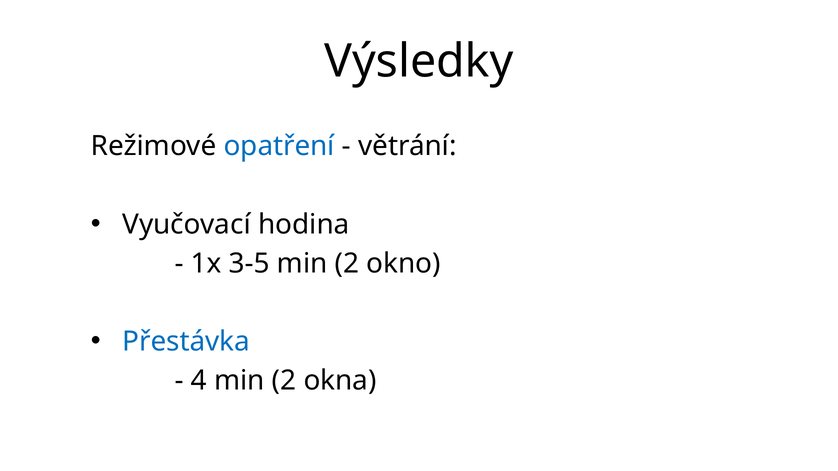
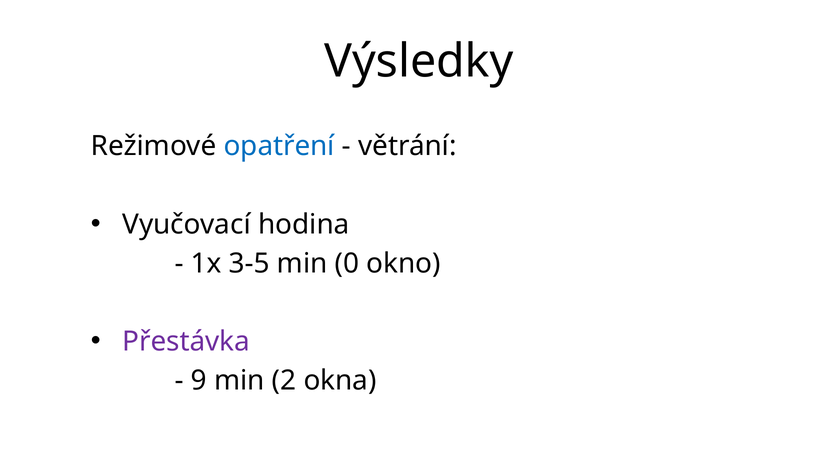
3-5 min 2: 2 -> 0
Přestávka colour: blue -> purple
4: 4 -> 9
